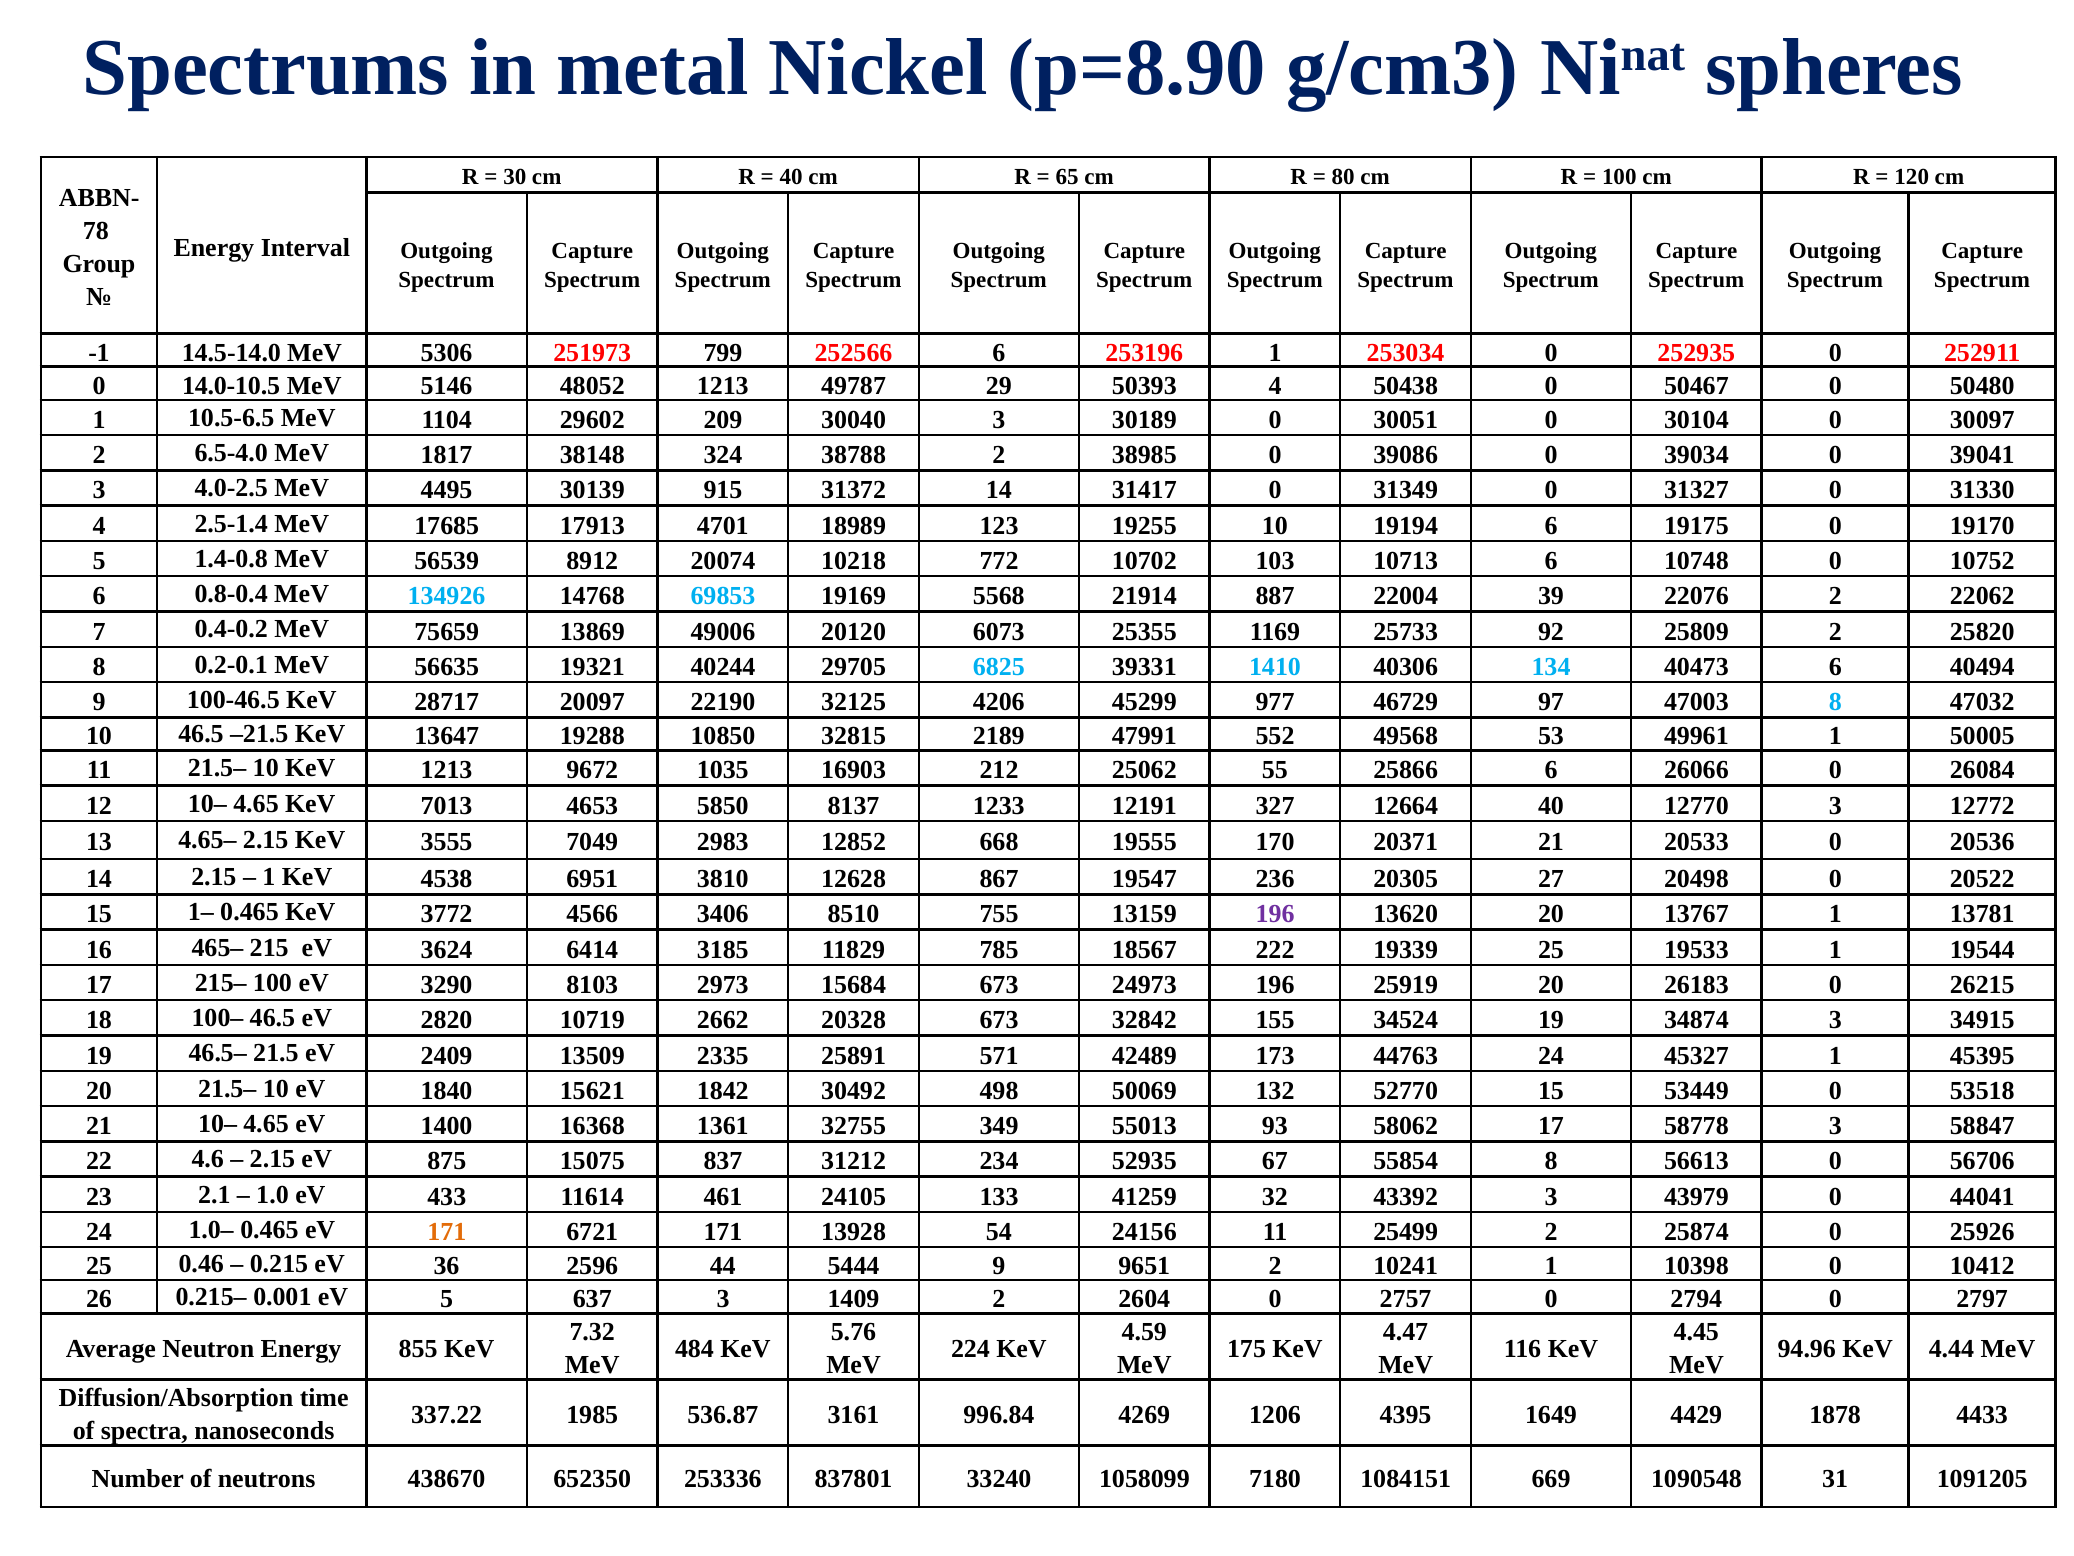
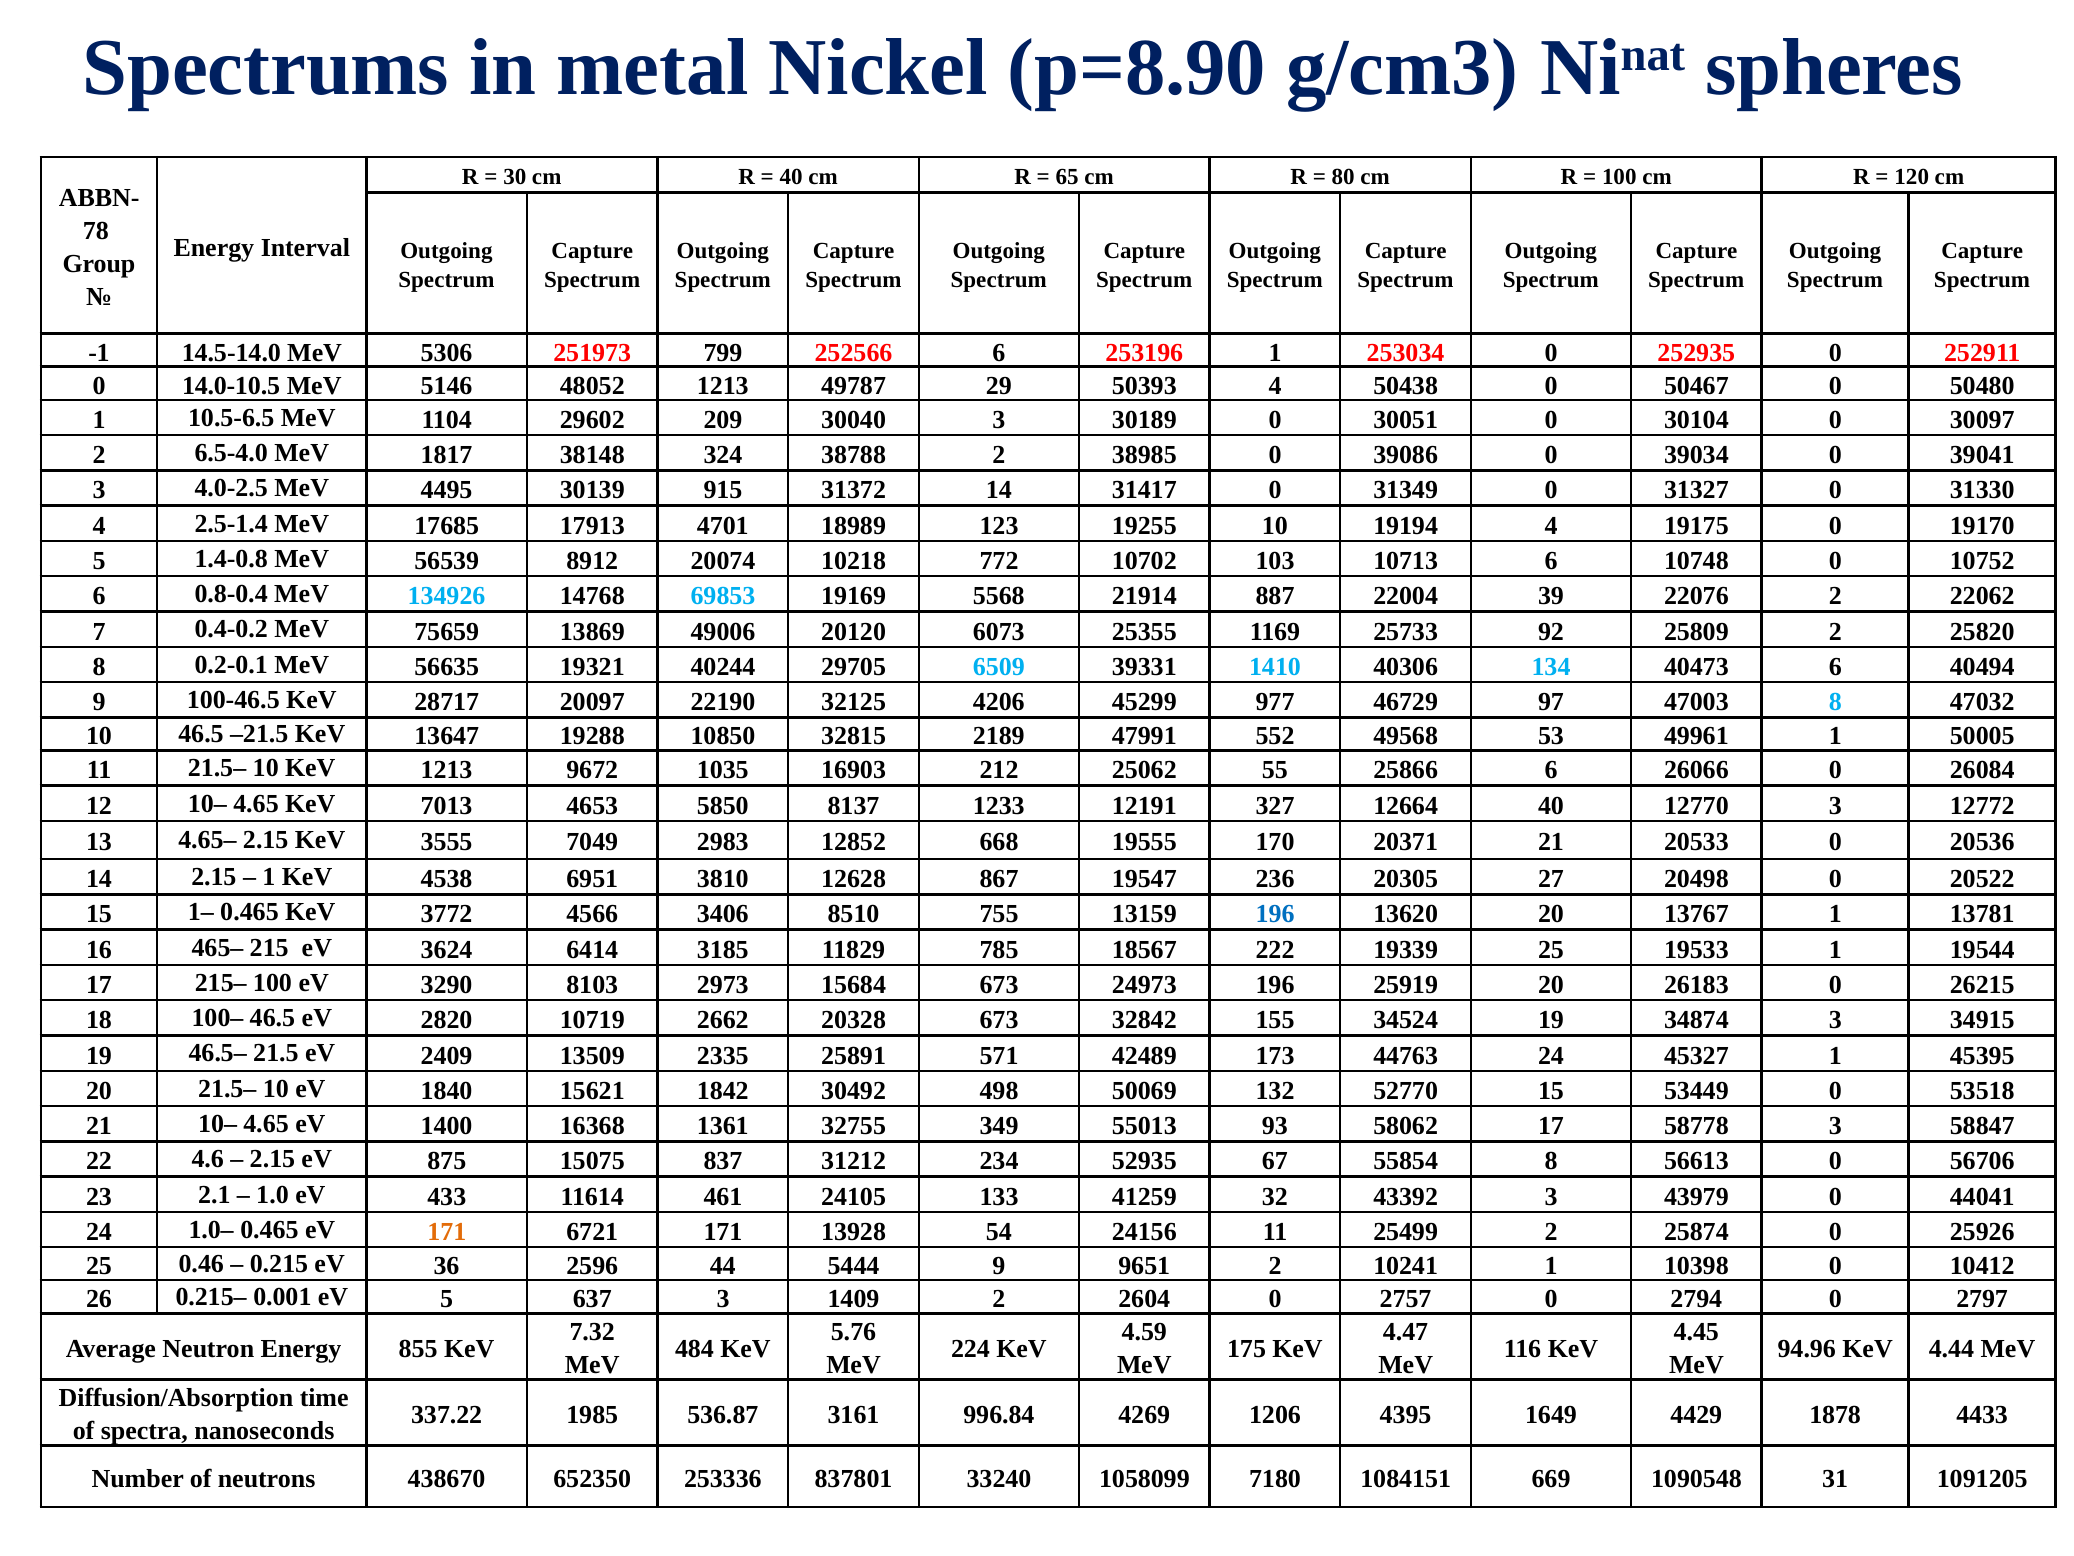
19194 6: 6 -> 4
6825: 6825 -> 6509
196 at (1275, 914) colour: purple -> blue
